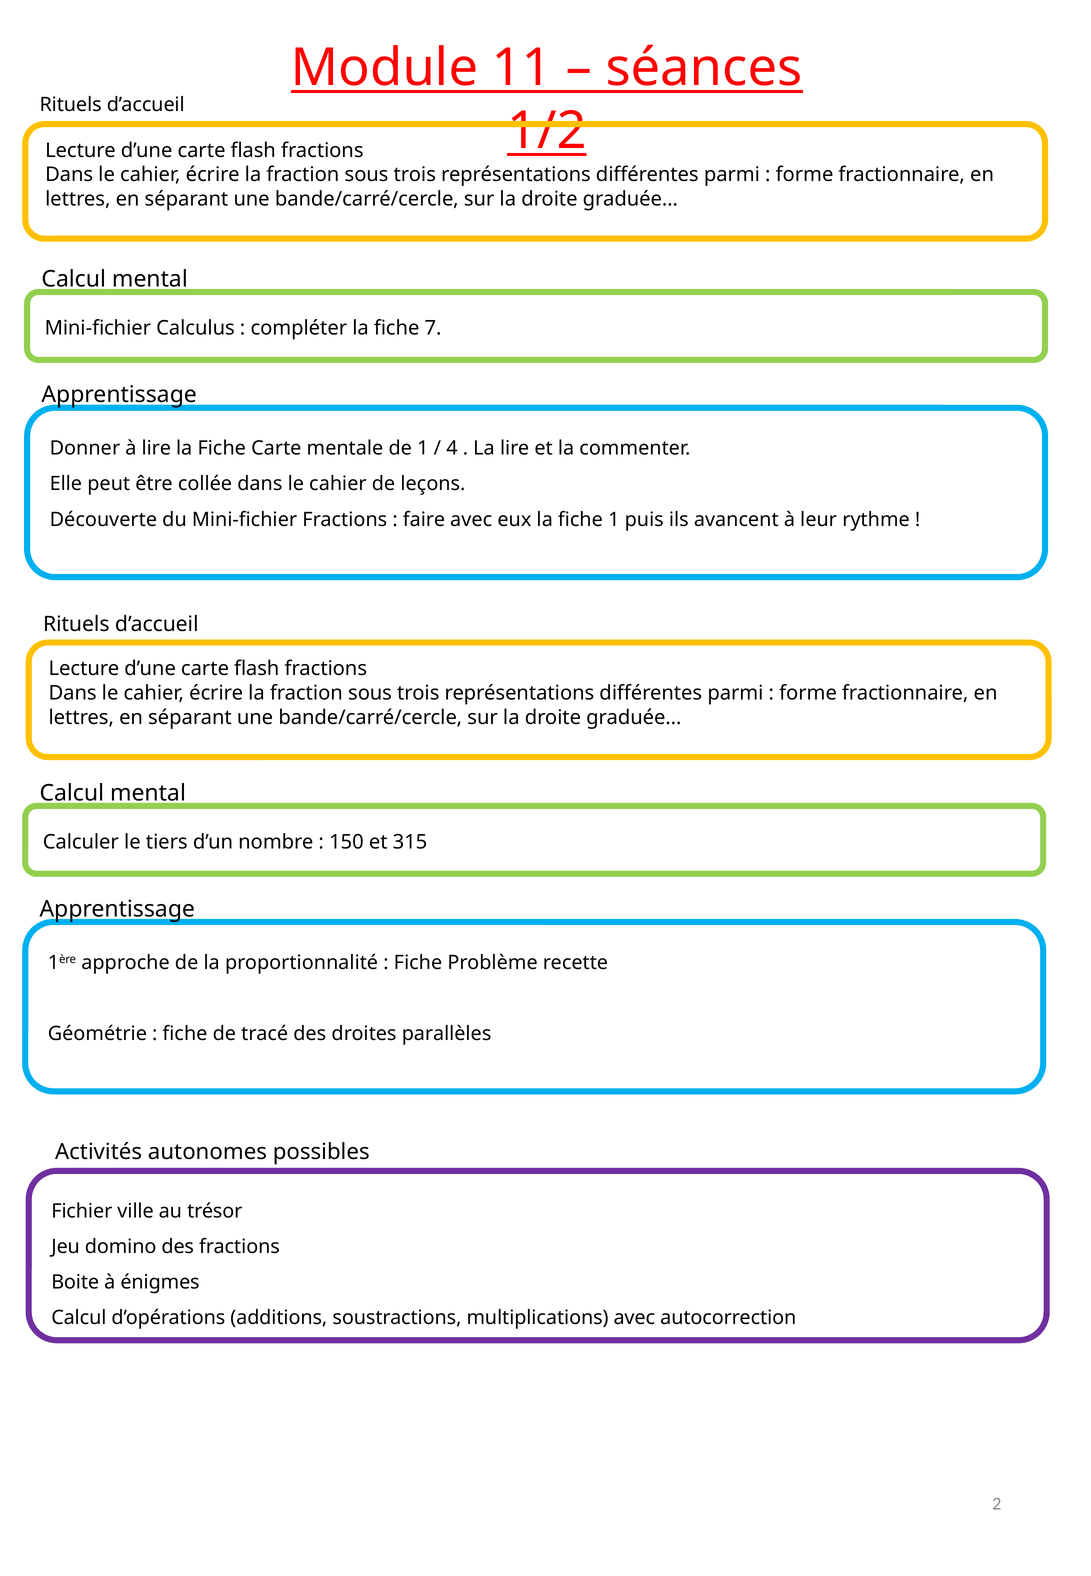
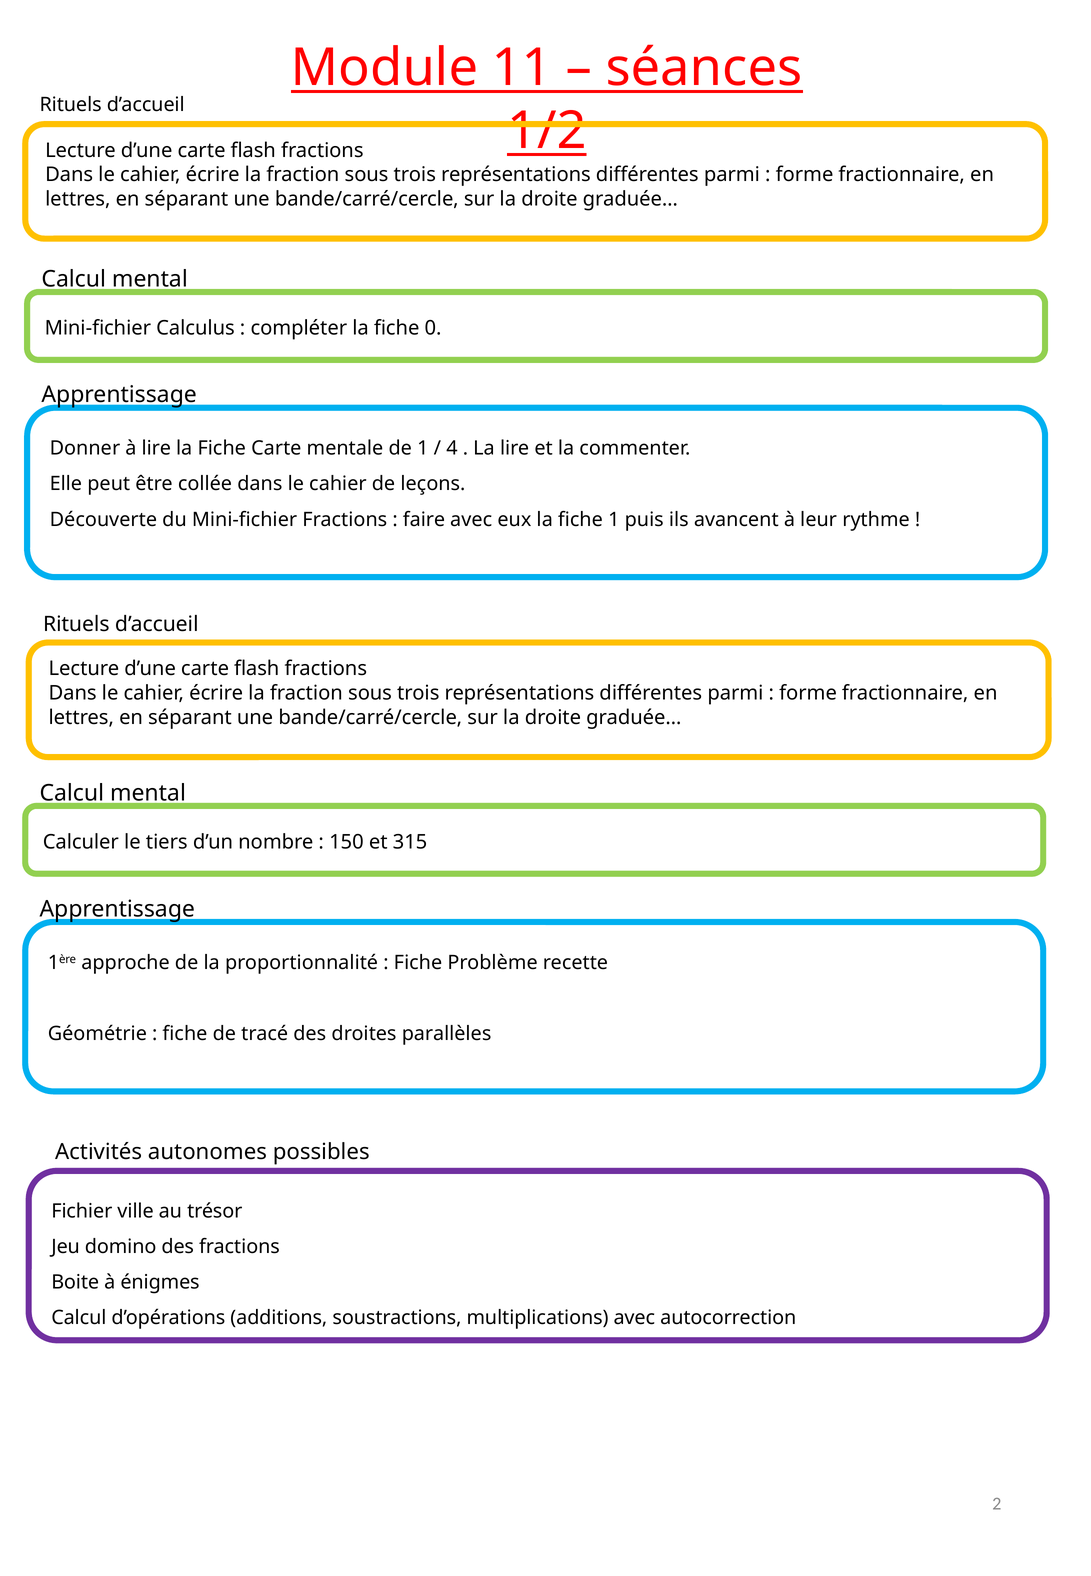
7: 7 -> 0
